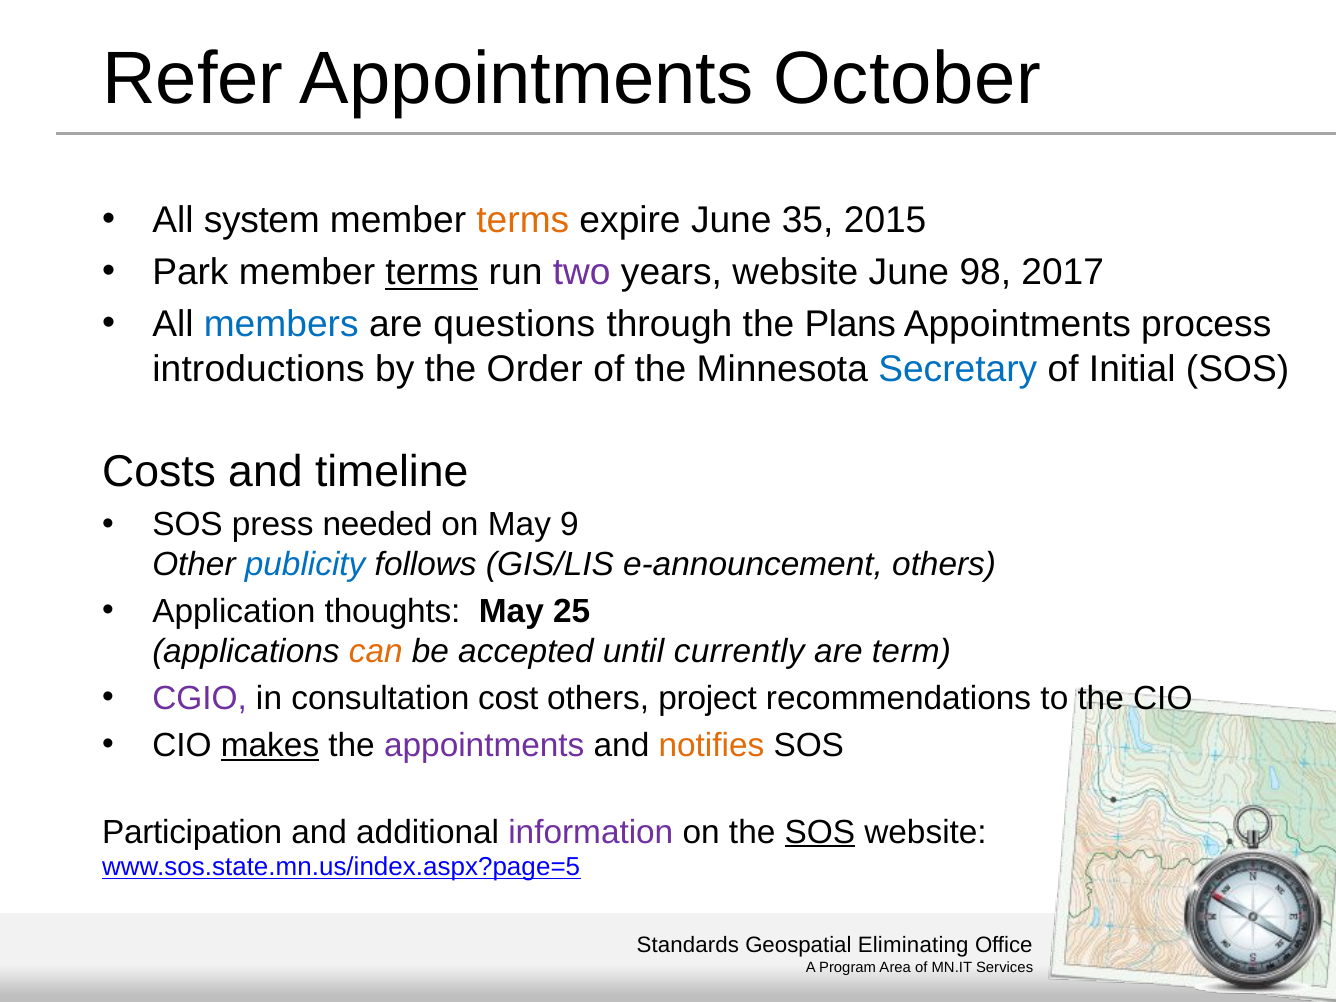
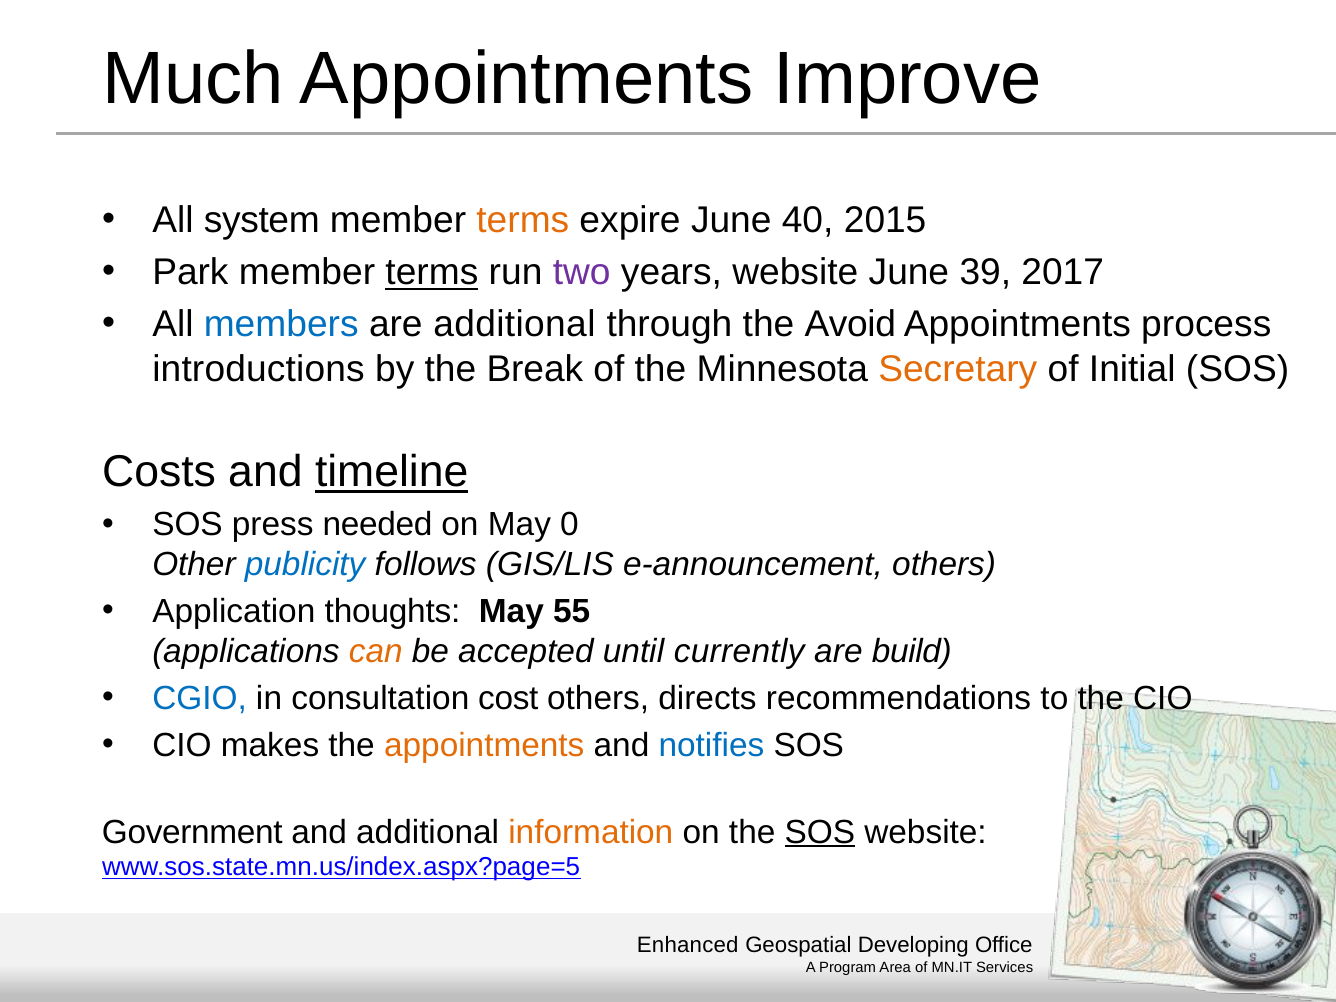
Refer: Refer -> Much
October: October -> Improve
35: 35 -> 40
98: 98 -> 39
are questions: questions -> additional
Plans: Plans -> Avoid
Order: Order -> Break
Secretary colour: blue -> orange
timeline underline: none -> present
9: 9 -> 0
25: 25 -> 55
term: term -> build
CGIO colour: purple -> blue
project: project -> directs
makes underline: present -> none
appointments at (484, 745) colour: purple -> orange
notifies colour: orange -> blue
Participation: Participation -> Government
information colour: purple -> orange
Standards: Standards -> Enhanced
Eliminating: Eliminating -> Developing
